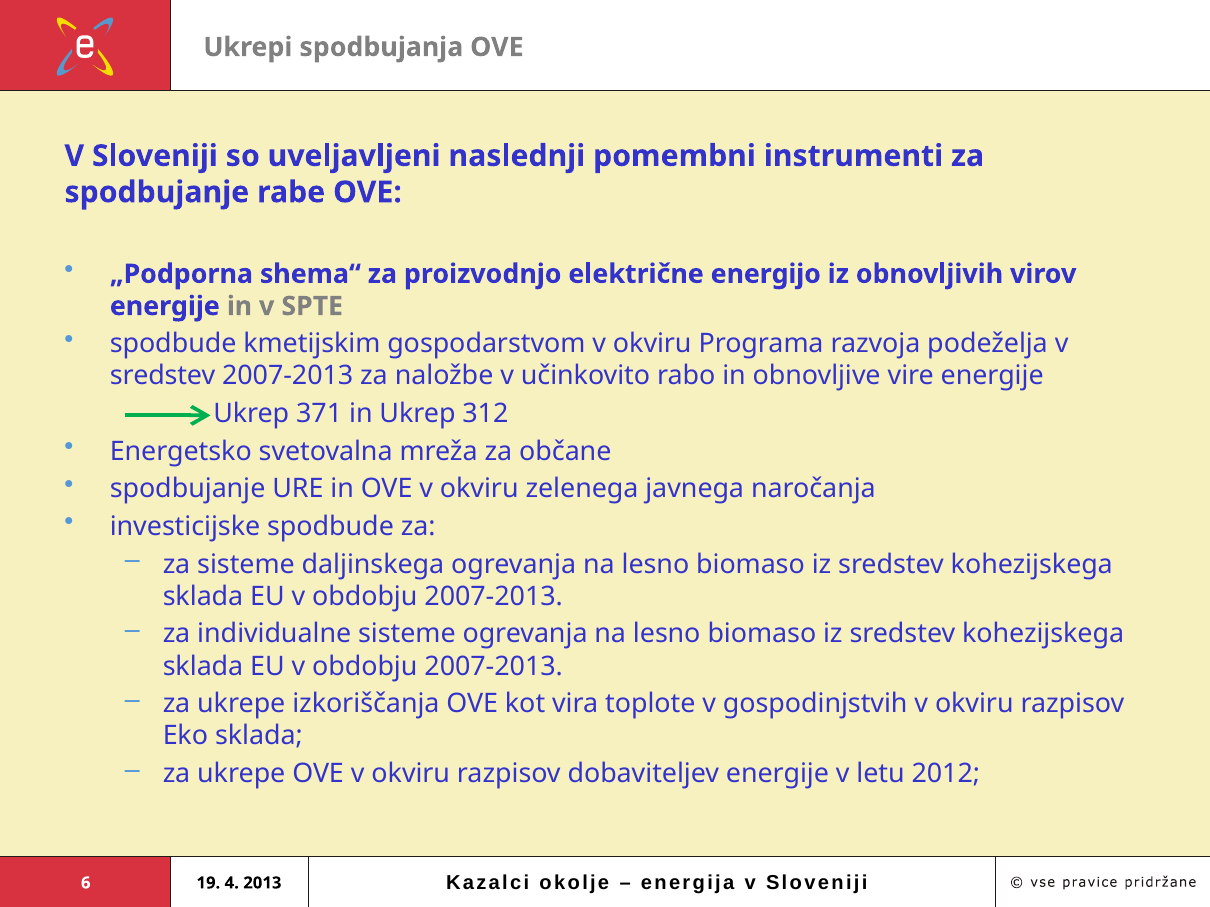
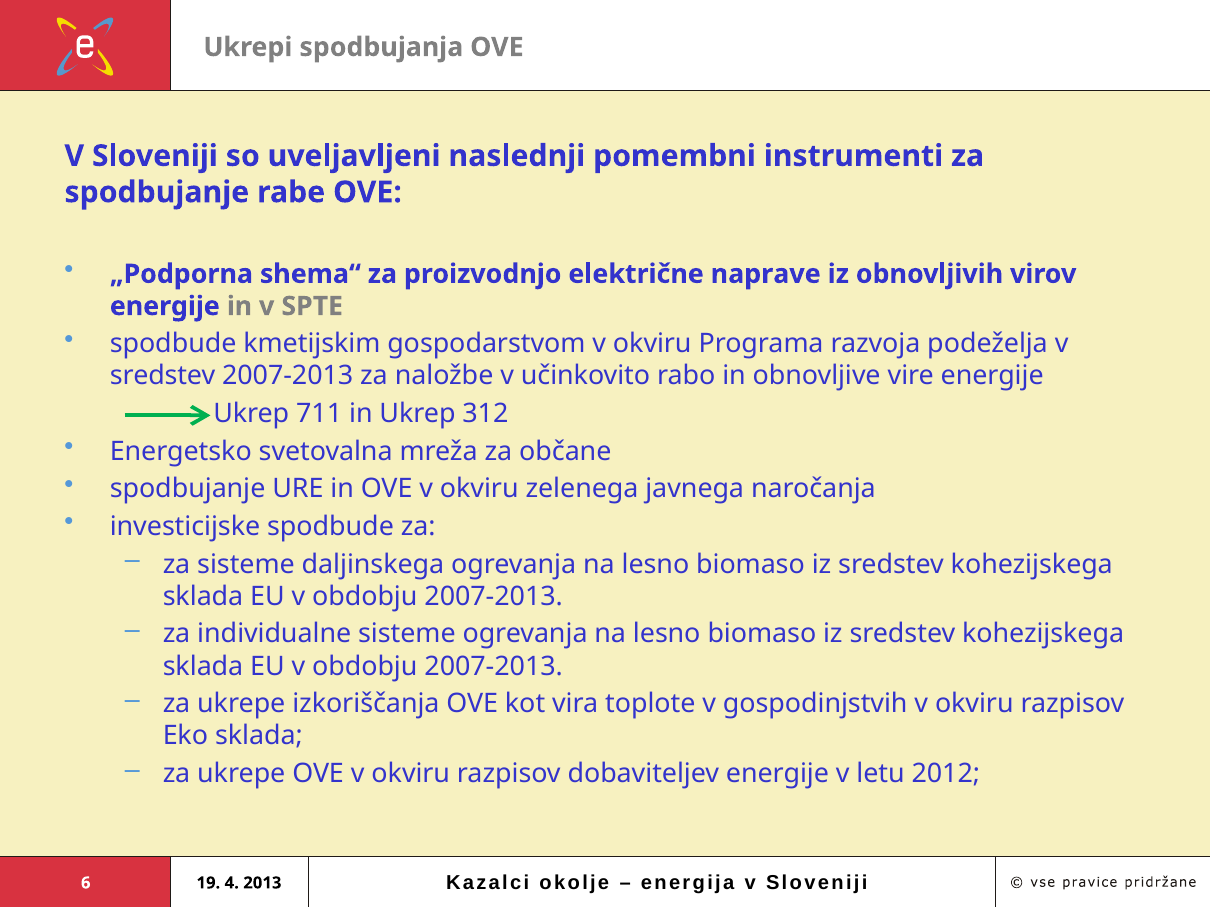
energijo: energijo -> naprave
371: 371 -> 711
